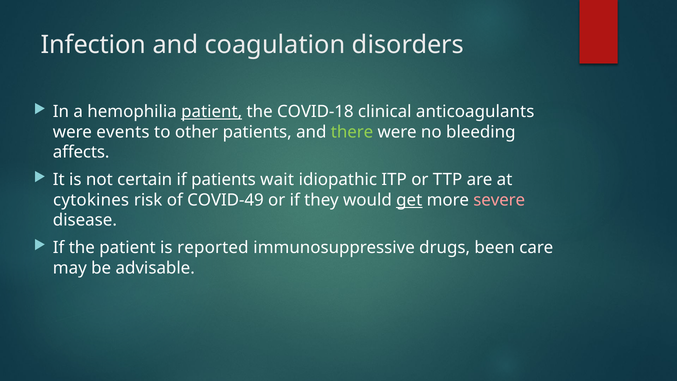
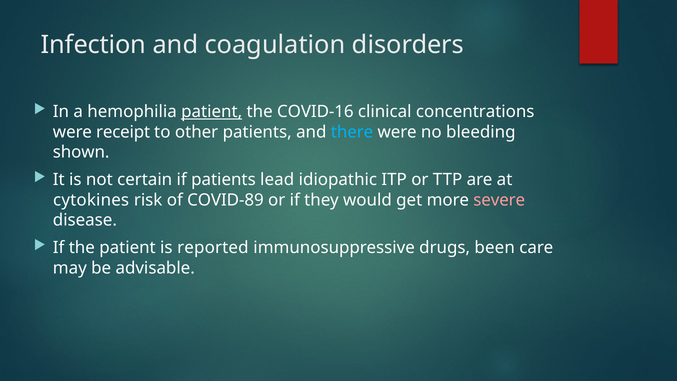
COVID-18: COVID-18 -> COVID-16
anticoagulants: anticoagulants -> concentrations
events: events -> receipt
there colour: light green -> light blue
affects: affects -> shown
wait: wait -> lead
COVID-49: COVID-49 -> COVID-89
get underline: present -> none
